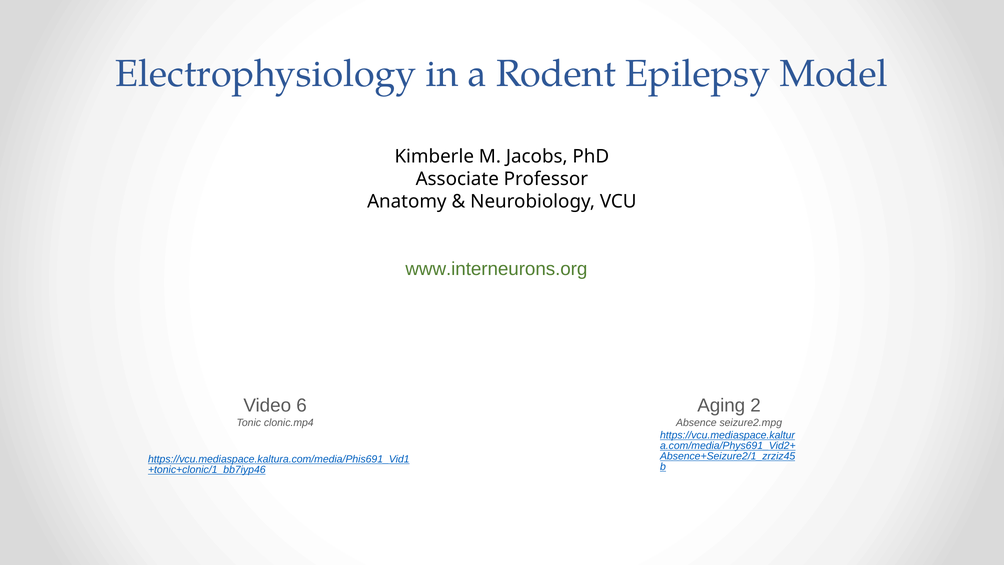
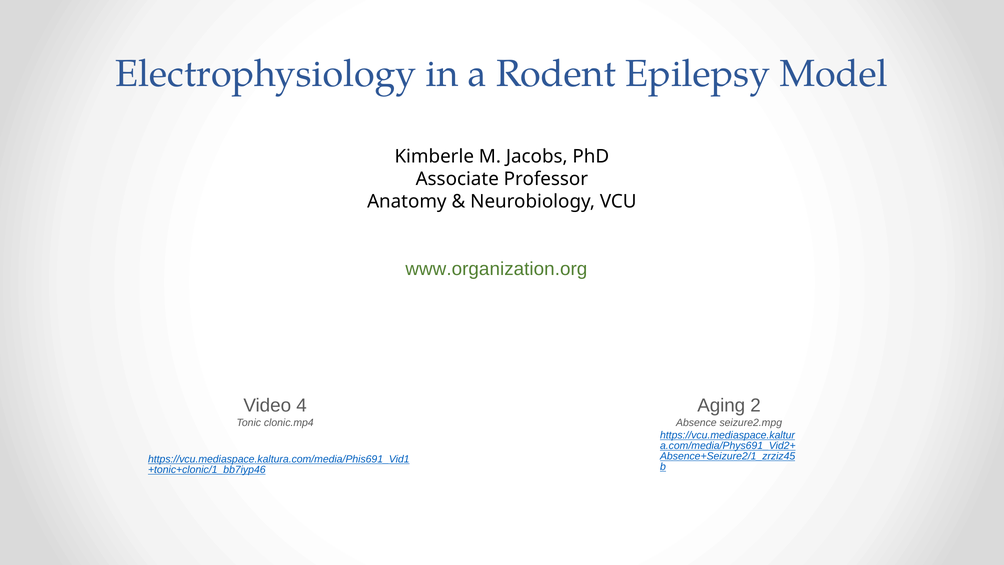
www.interneurons.org: www.interneurons.org -> www.organization.org
6: 6 -> 4
